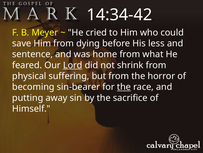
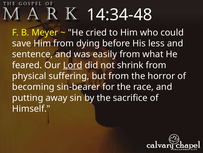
14:34-42: 14:34-42 -> 14:34-48
home: home -> easily
the at (124, 87) underline: present -> none
